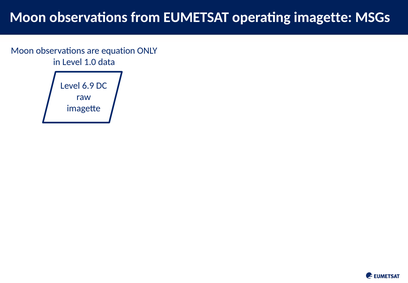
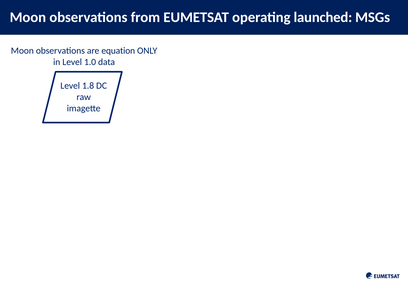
operating imagette: imagette -> launched
6.9: 6.9 -> 1.8
